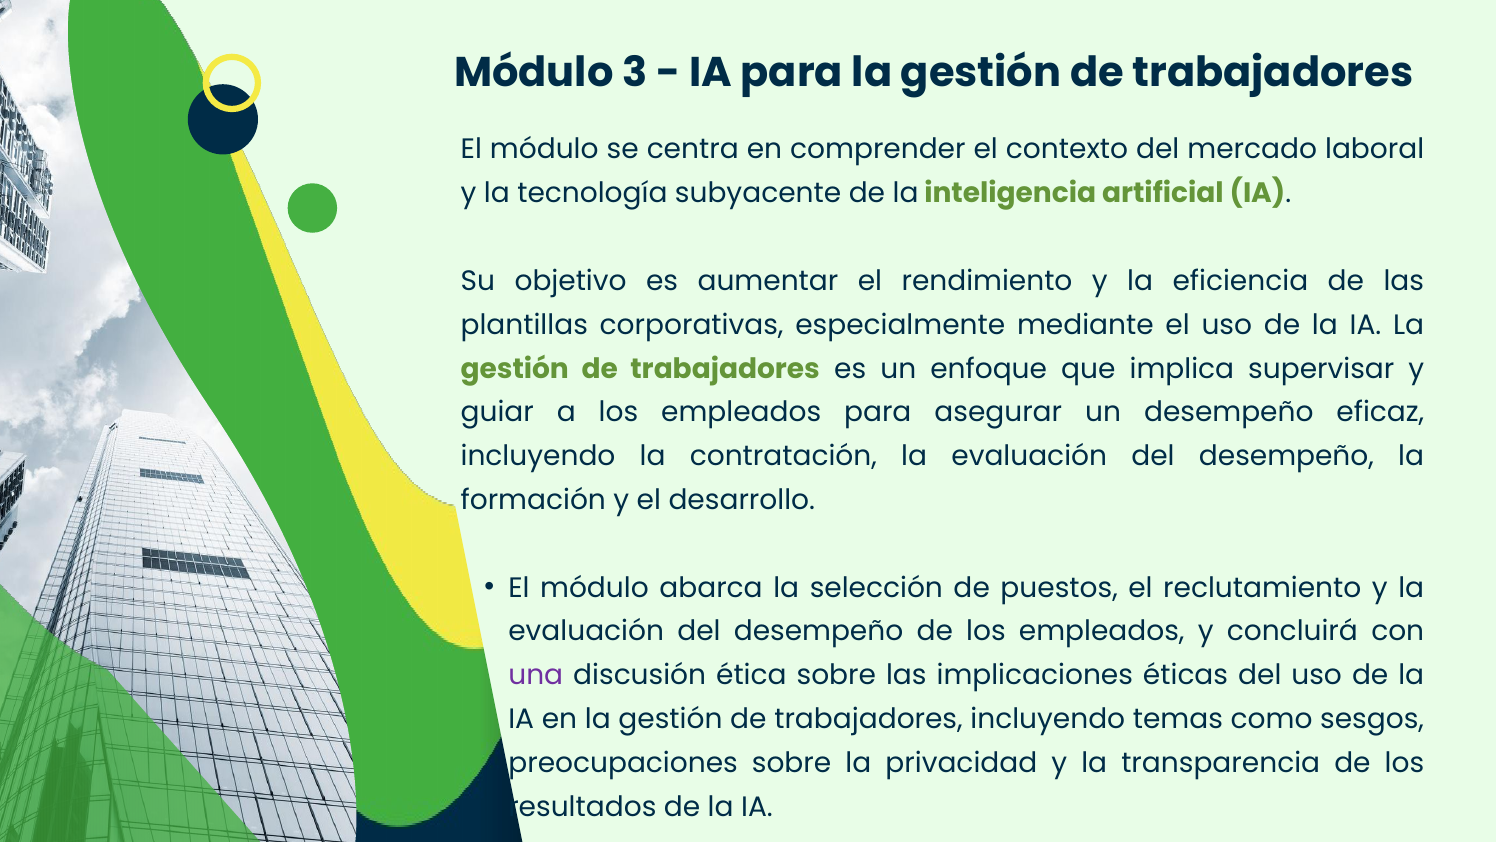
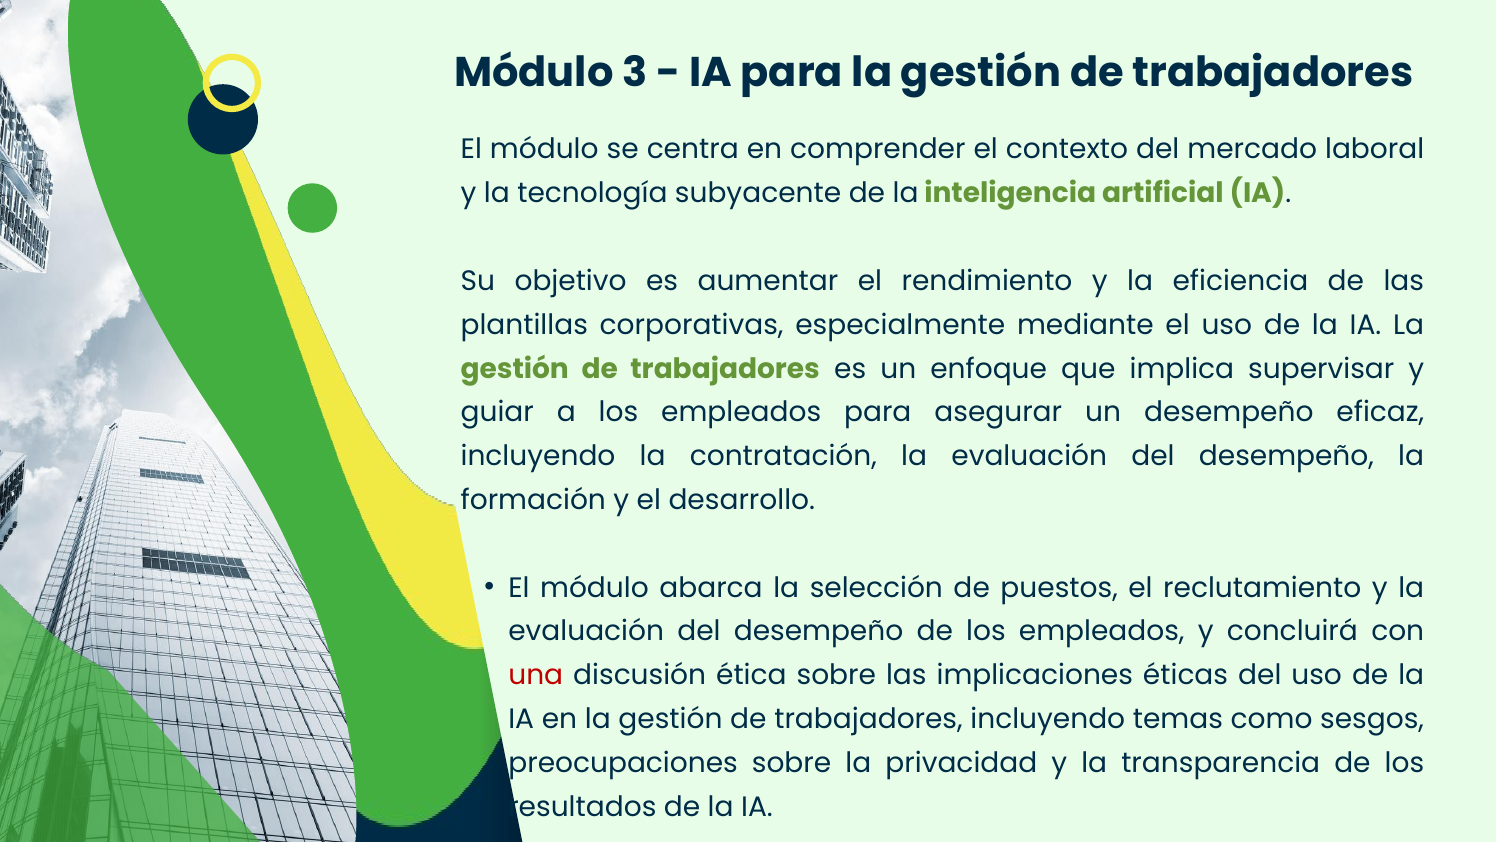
una colour: purple -> red
